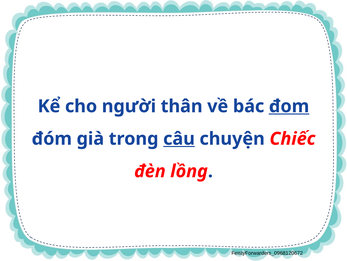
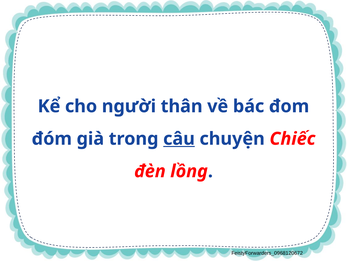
đom underline: present -> none
